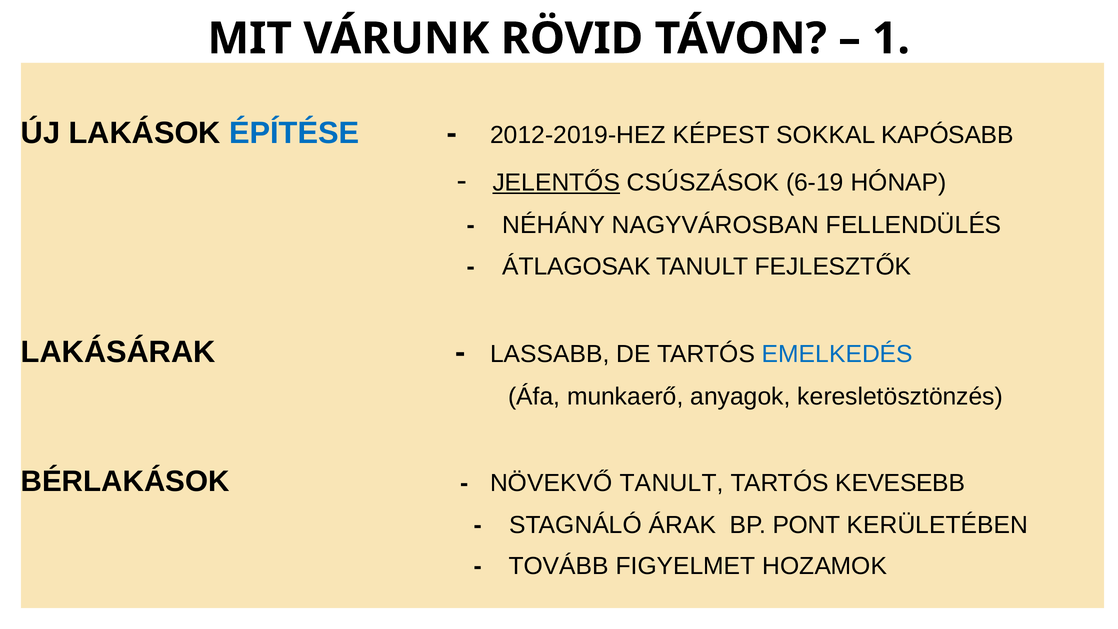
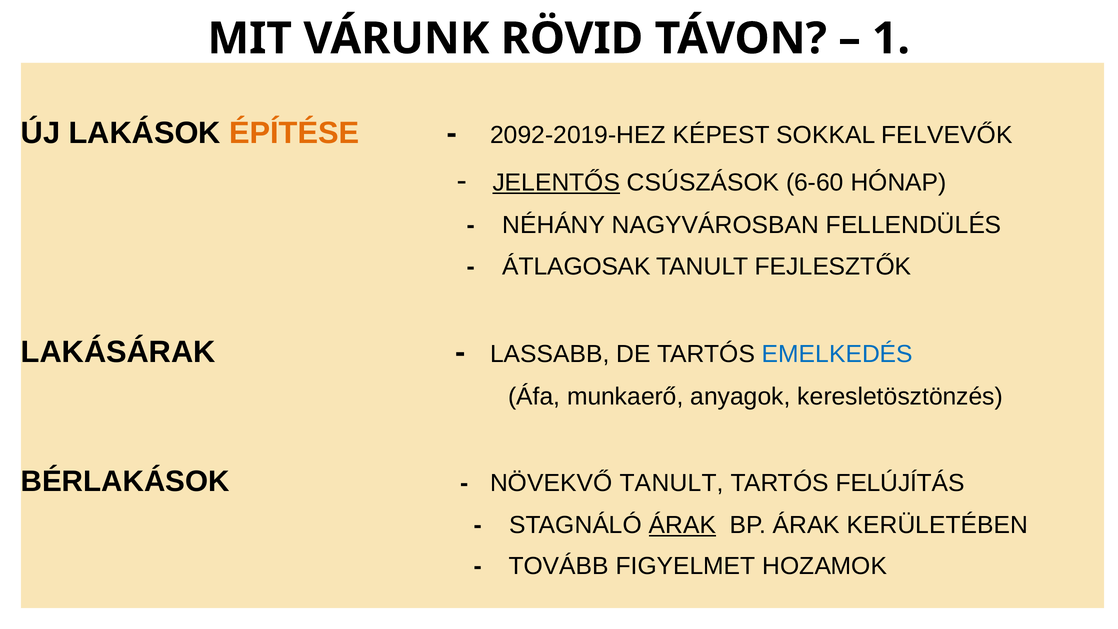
ÉPÍTÉSE colour: blue -> orange
2012-2019-HEZ: 2012-2019-HEZ -> 2092-2019-HEZ
KAPÓSABB: KAPÓSABB -> FELVEVŐK
6-19: 6-19 -> 6-60
KEVESEBB: KEVESEBB -> FELÚJÍTÁS
ÁRAK at (682, 525) underline: none -> present
BP PONT: PONT -> ÁRAK
